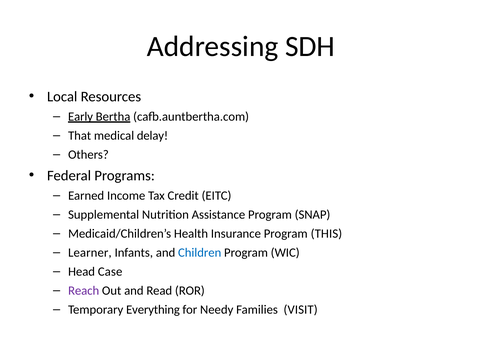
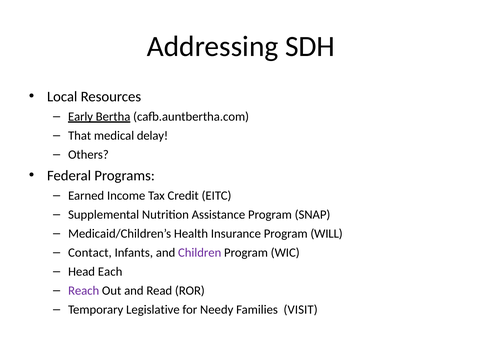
THIS: THIS -> WILL
Learner: Learner -> Contact
Children colour: blue -> purple
Case: Case -> Each
Everything: Everything -> Legislative
